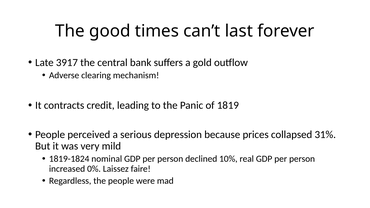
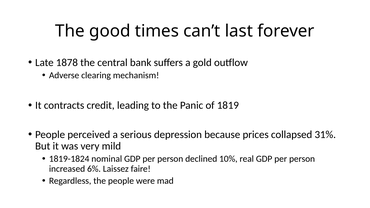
3917: 3917 -> 1878
0%: 0% -> 6%
